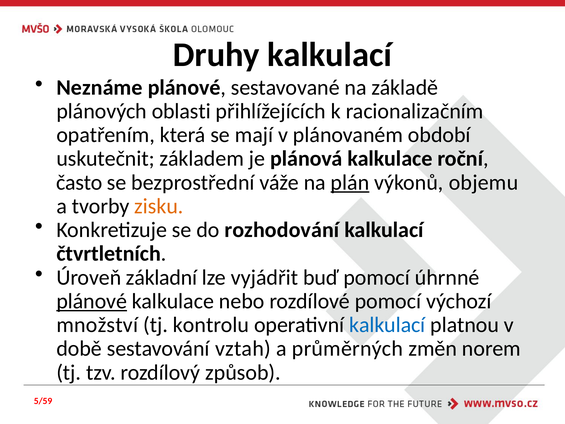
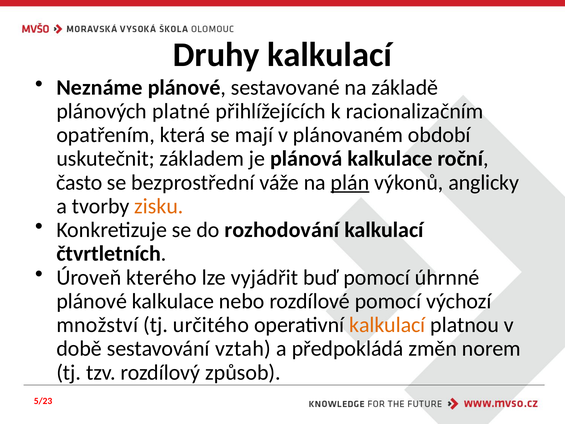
oblasti: oblasti -> platné
objemu: objemu -> anglicky
základní: základní -> kterého
plánové at (92, 301) underline: present -> none
kontrolu: kontrolu -> určitého
kalkulací at (387, 325) colour: blue -> orange
průměrných: průměrných -> předpokládá
5/59: 5/59 -> 5/23
